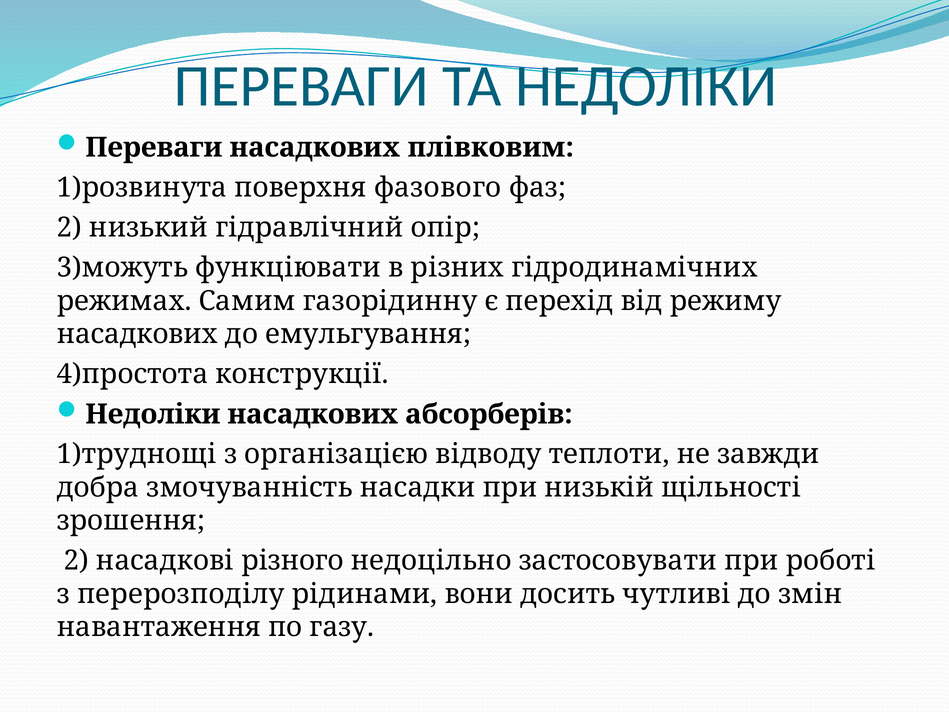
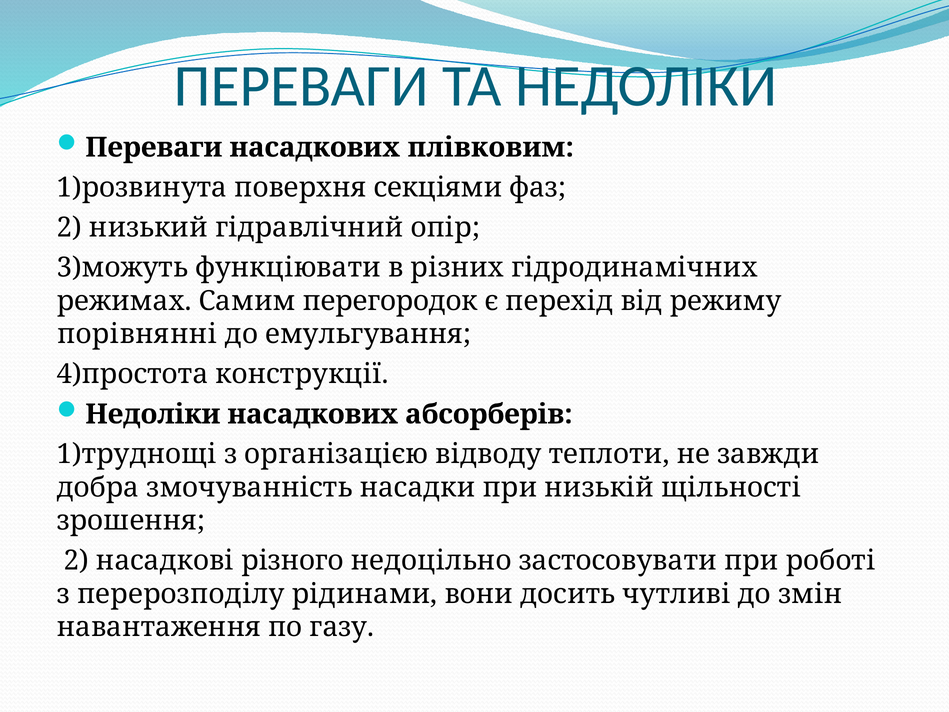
фазового: фазового -> секціями
газорідинну: газорідинну -> перегородок
насадкових at (137, 334): насадкових -> порівнянні
